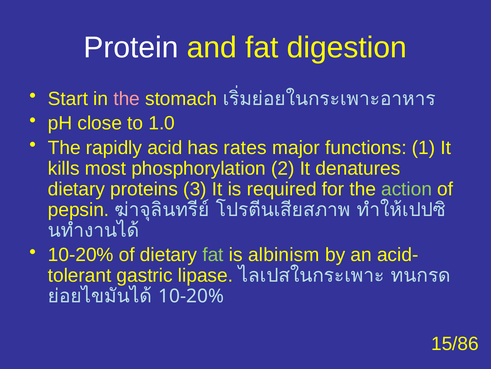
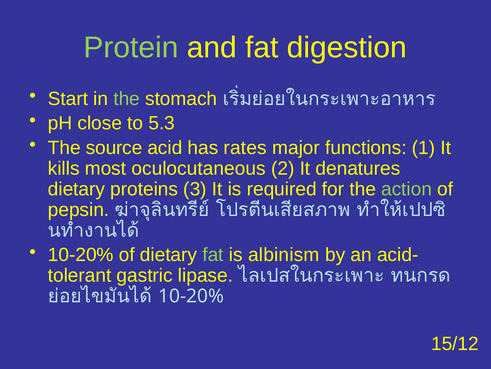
Protein colour: white -> light green
the at (127, 99) colour: pink -> light green
1.0: 1.0 -> 5.3
rapidly: rapidly -> source
phosphorylation: phosphorylation -> oculocutaneous
15/86: 15/86 -> 15/12
